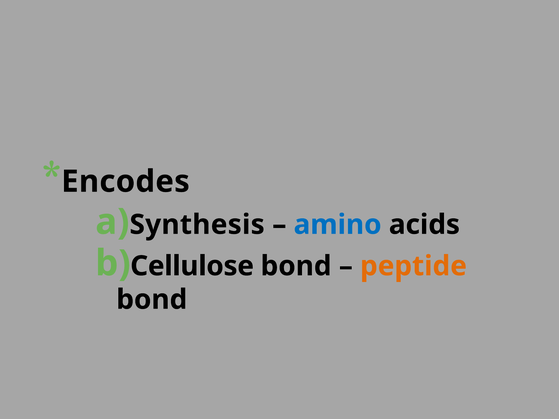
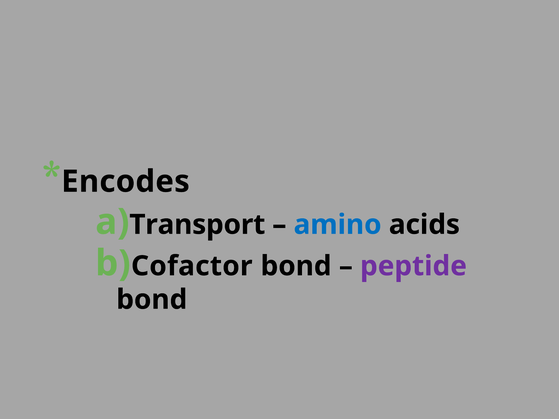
Synthesis: Synthesis -> Transport
Cellulose: Cellulose -> Cofactor
peptide colour: orange -> purple
